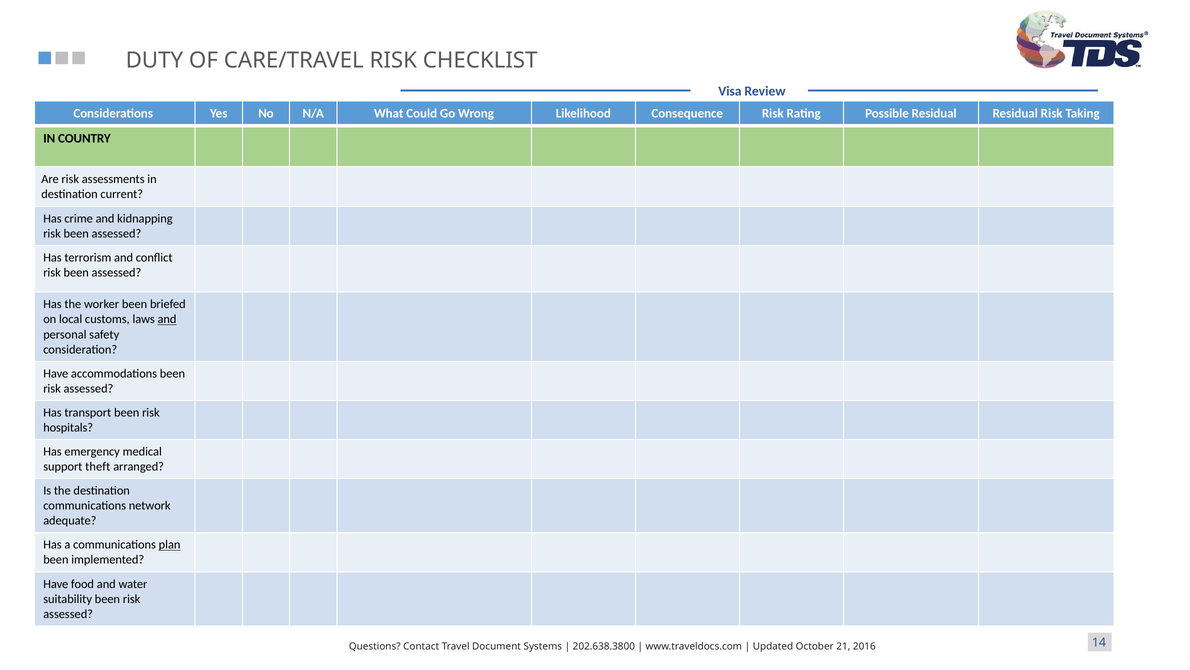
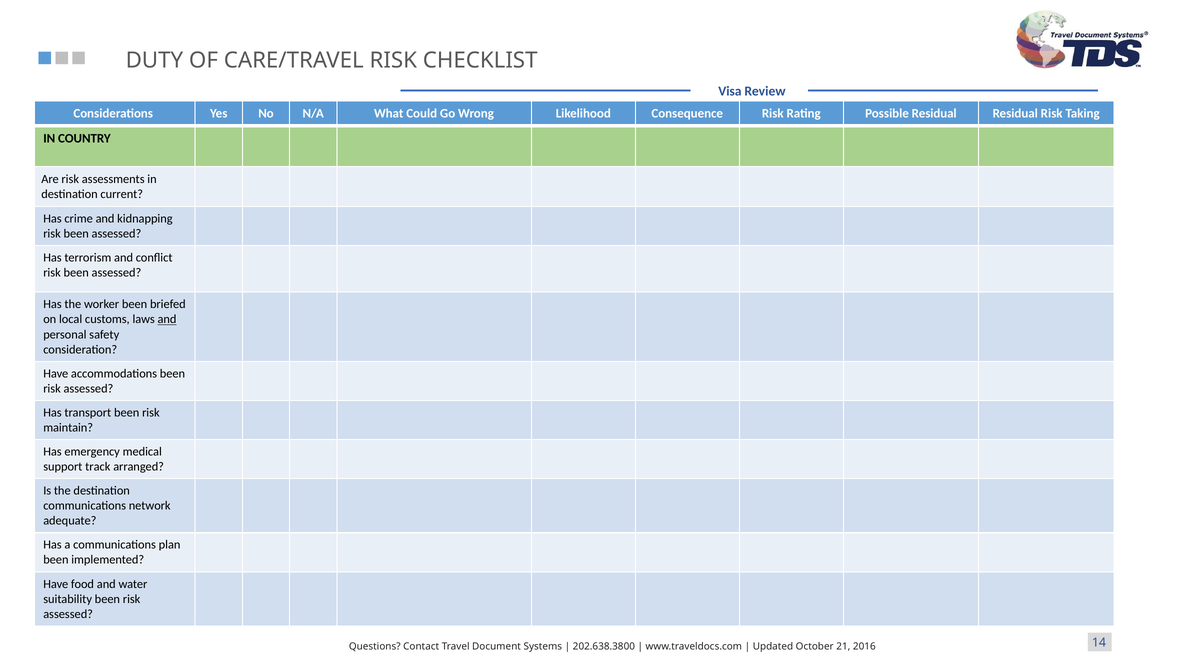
hospitals: hospitals -> maintain
theft: theft -> track
plan underline: present -> none
